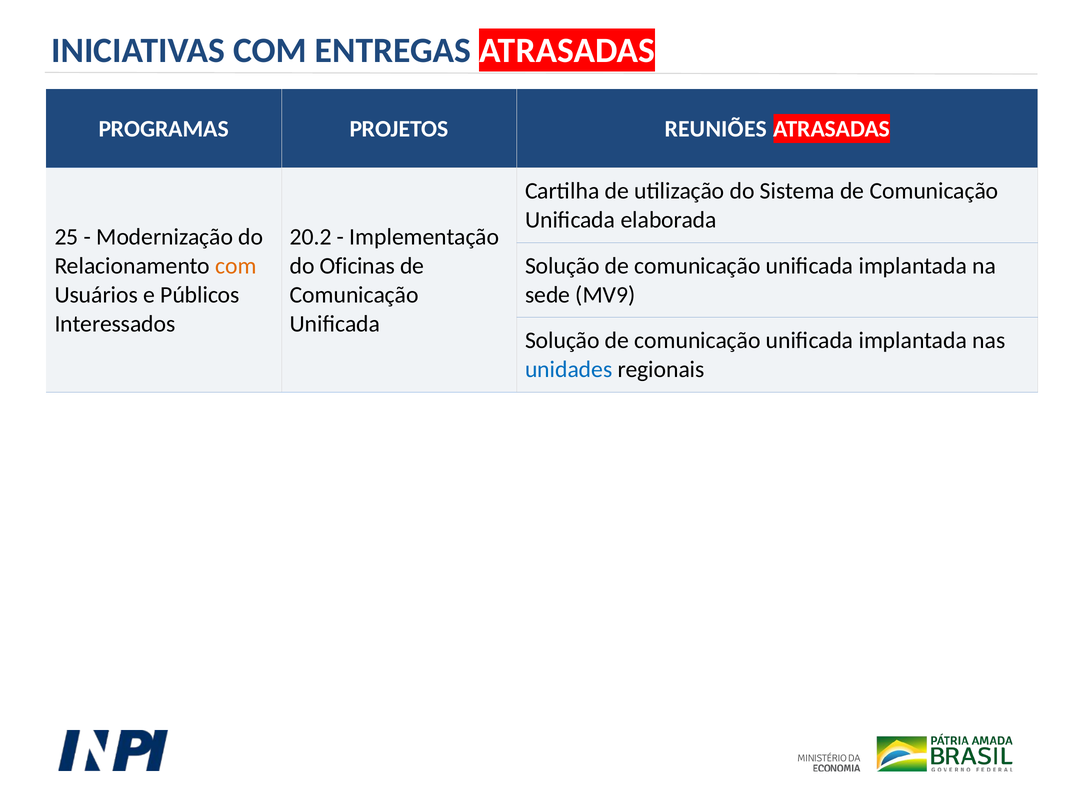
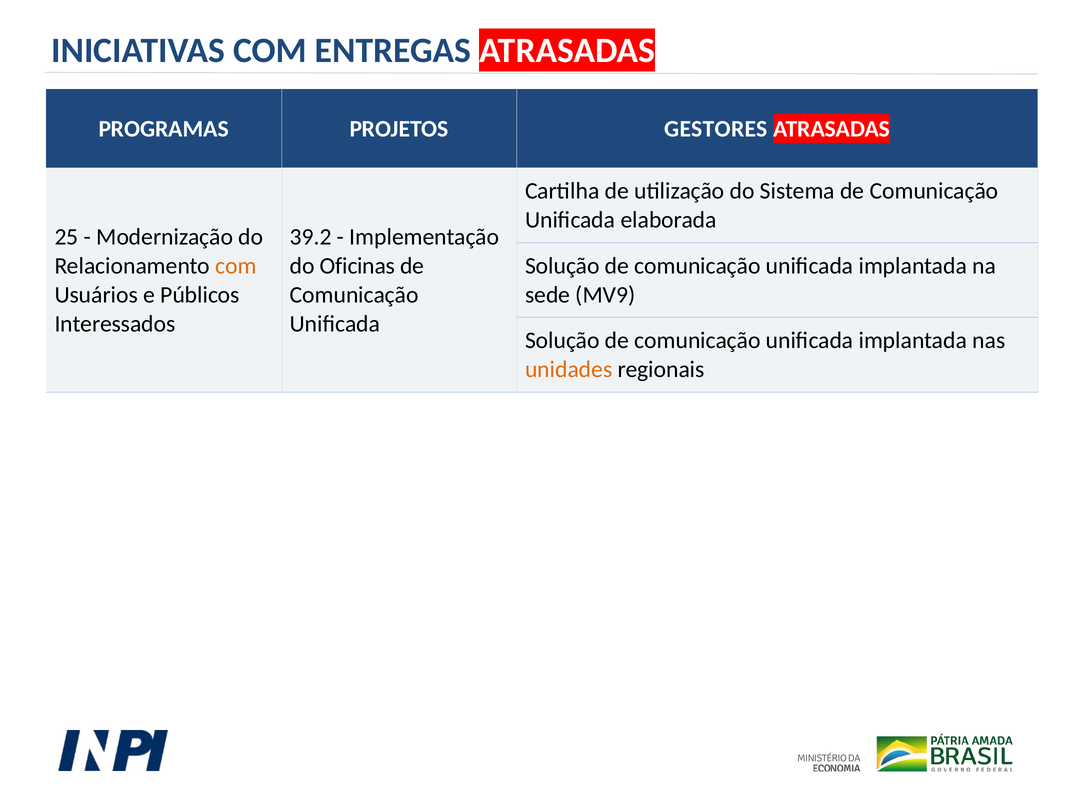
REUNIÕES: REUNIÕES -> GESTORES
20.2: 20.2 -> 39.2
unidades colour: blue -> orange
